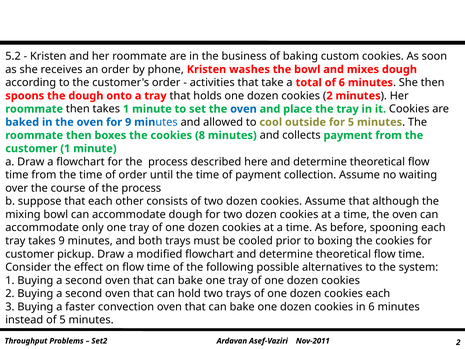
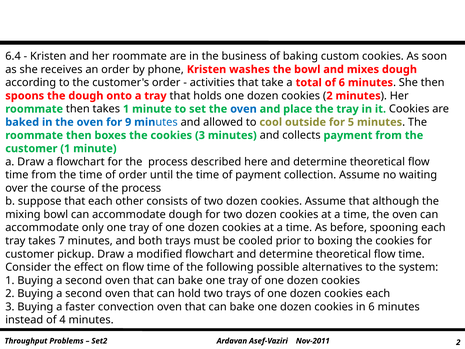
5.2: 5.2 -> 6.4
cookies 8: 8 -> 3
takes 9: 9 -> 7
of 5: 5 -> 4
